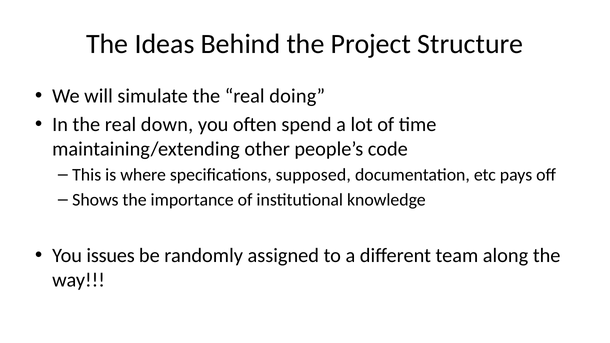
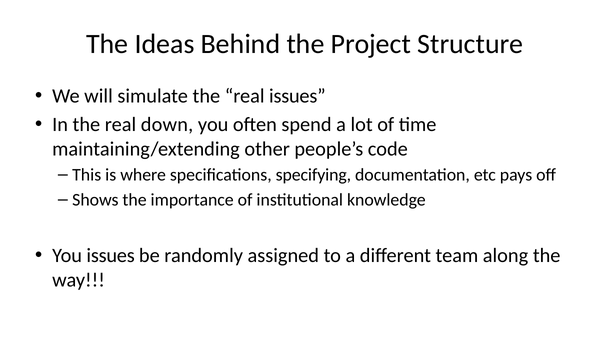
real doing: doing -> issues
supposed: supposed -> specifying
